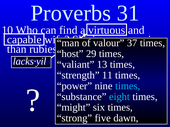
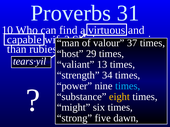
lacks·yil: lacks·yil -> tears·yil
11: 11 -> 34
eight colour: light blue -> yellow
